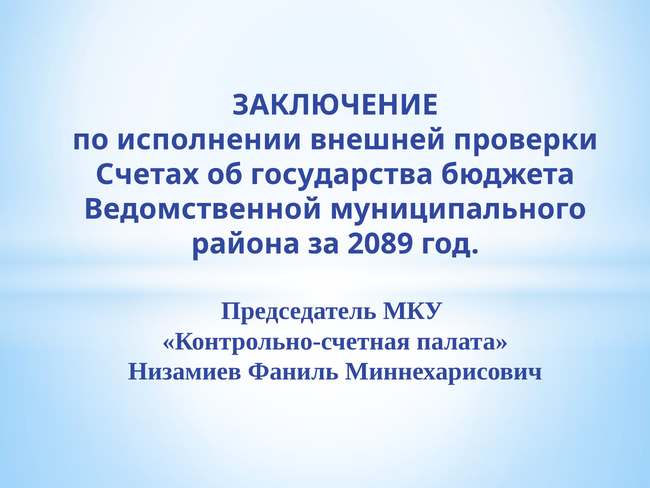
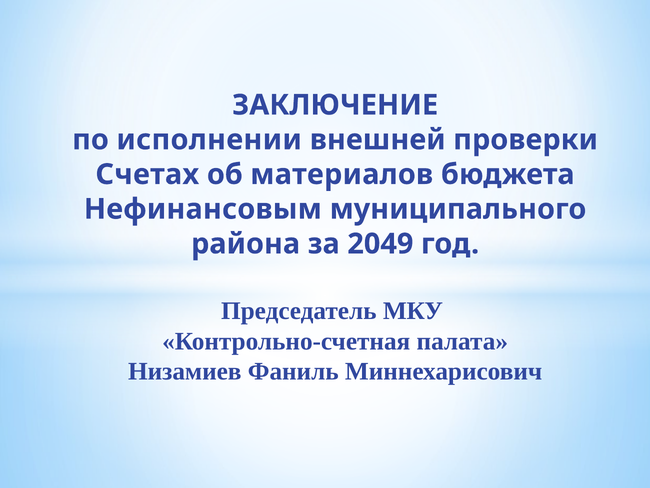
государства: государства -> материалов
Ведомственной: Ведомственной -> Нефинансовым
2089: 2089 -> 2049
